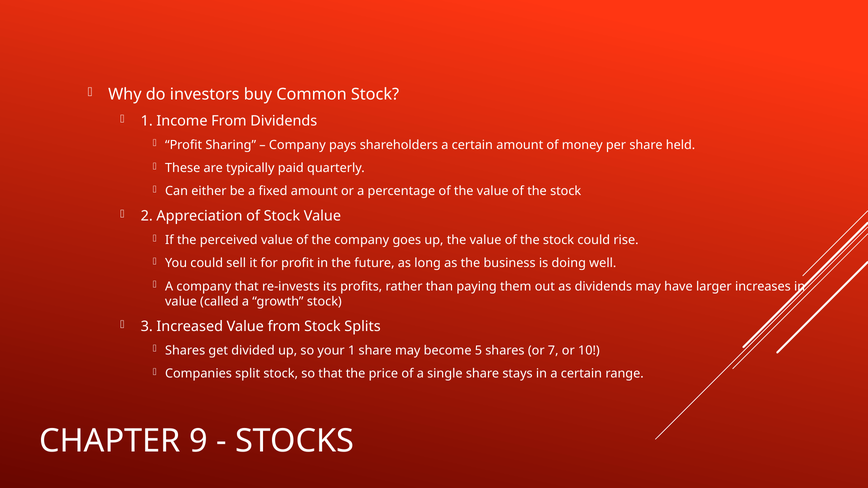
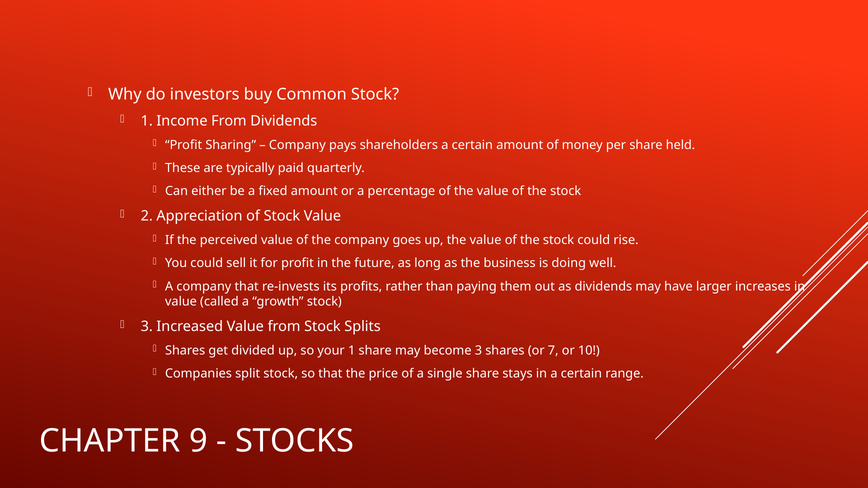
become 5: 5 -> 3
